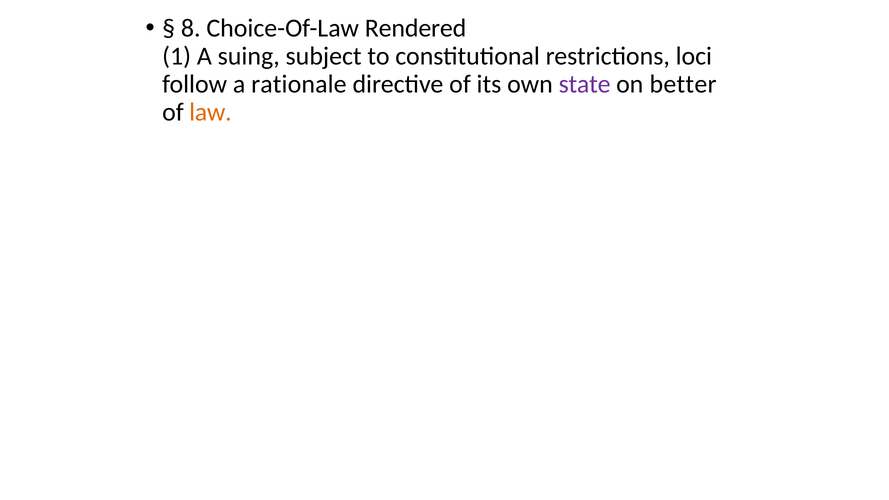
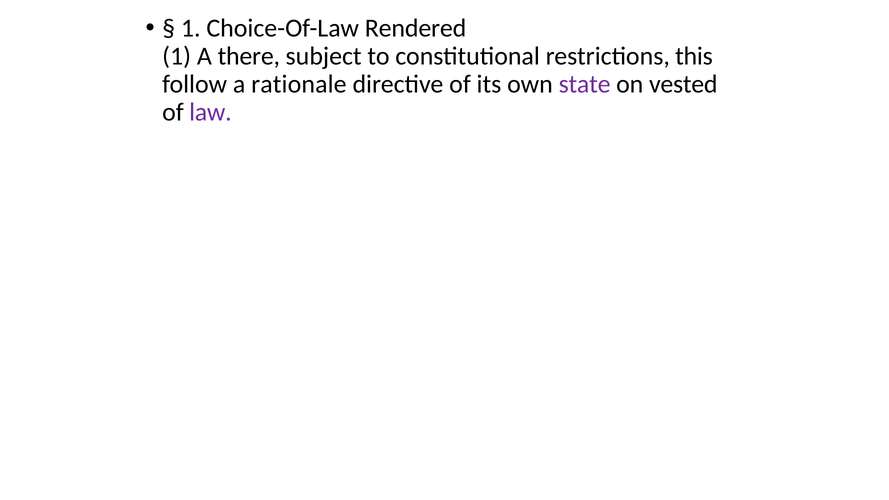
8 at (191, 28): 8 -> 1
suing: suing -> there
loci: loci -> this
better: better -> vested
law colour: orange -> purple
